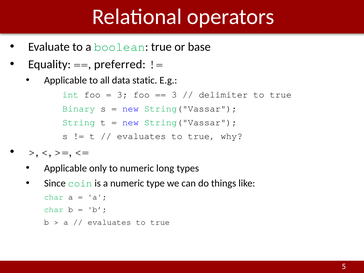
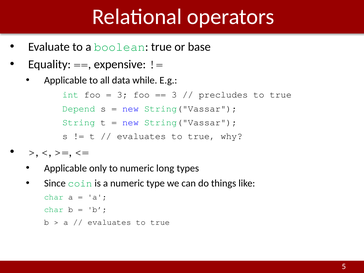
preferred: preferred -> expensive
static: static -> while
delimiter: delimiter -> precludes
Binary: Binary -> Depend
